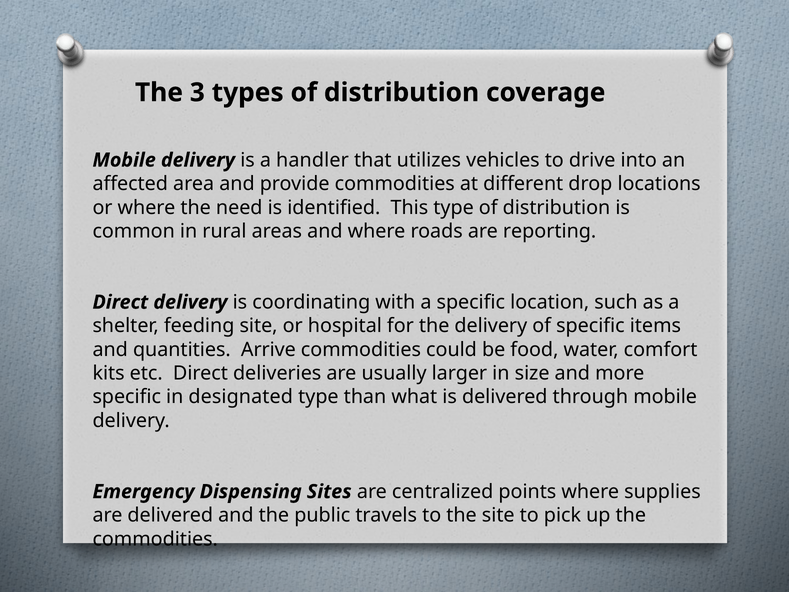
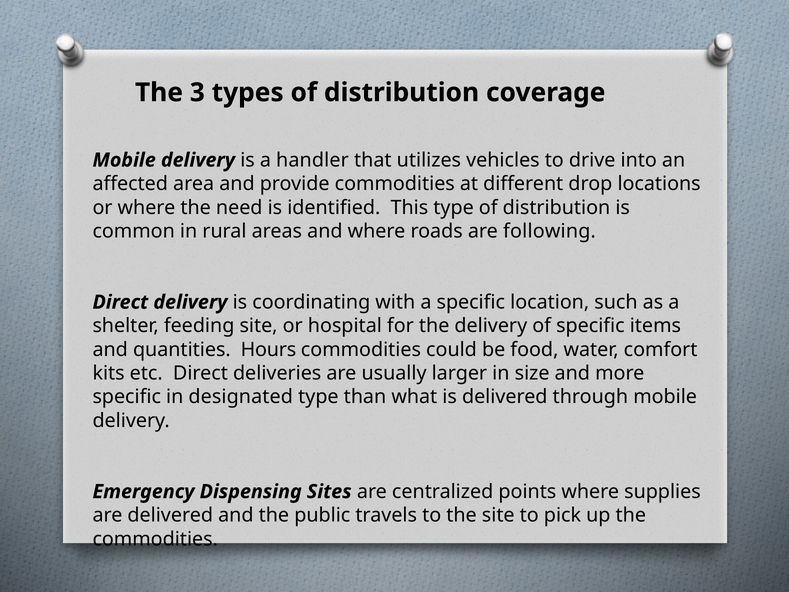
reporting: reporting -> following
Arrive: Arrive -> Hours
